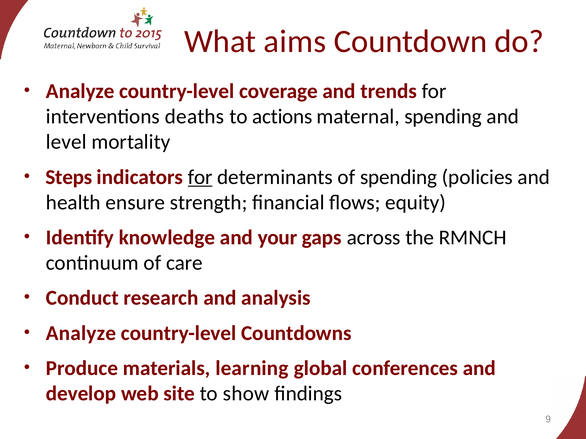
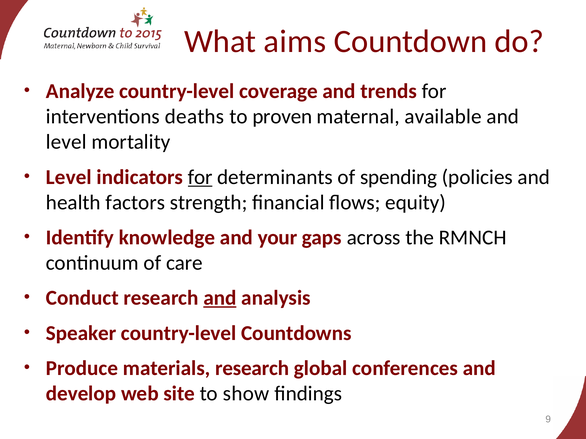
actions: actions -> proven
maternal spending: spending -> available
Steps at (69, 177): Steps -> Level
ensure: ensure -> factors
and at (220, 298) underline: none -> present
Analyze at (81, 333): Analyze -> Speaker
materials learning: learning -> research
